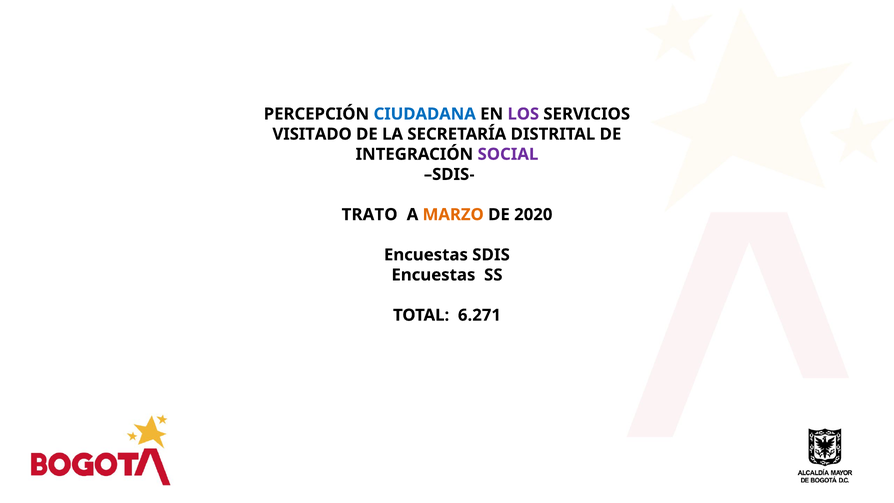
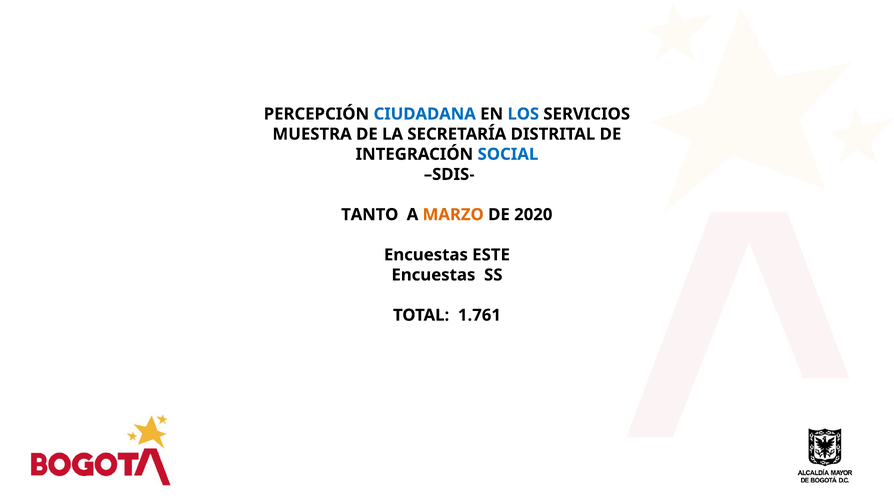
LOS colour: purple -> blue
VISITADO: VISITADO -> MUESTRA
SOCIAL colour: purple -> blue
TRATO: TRATO -> TANTO
SDIS: SDIS -> ESTE
6.271: 6.271 -> 1.761
